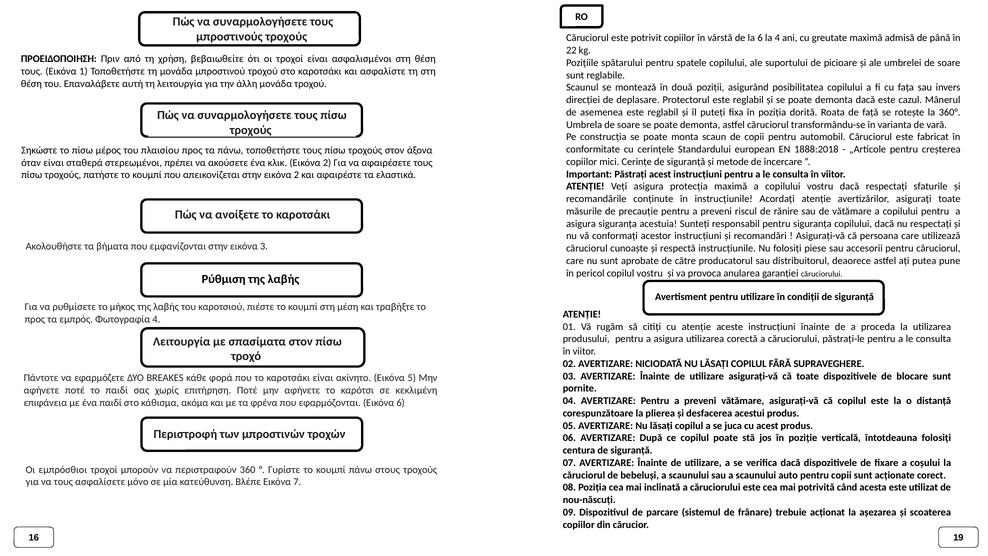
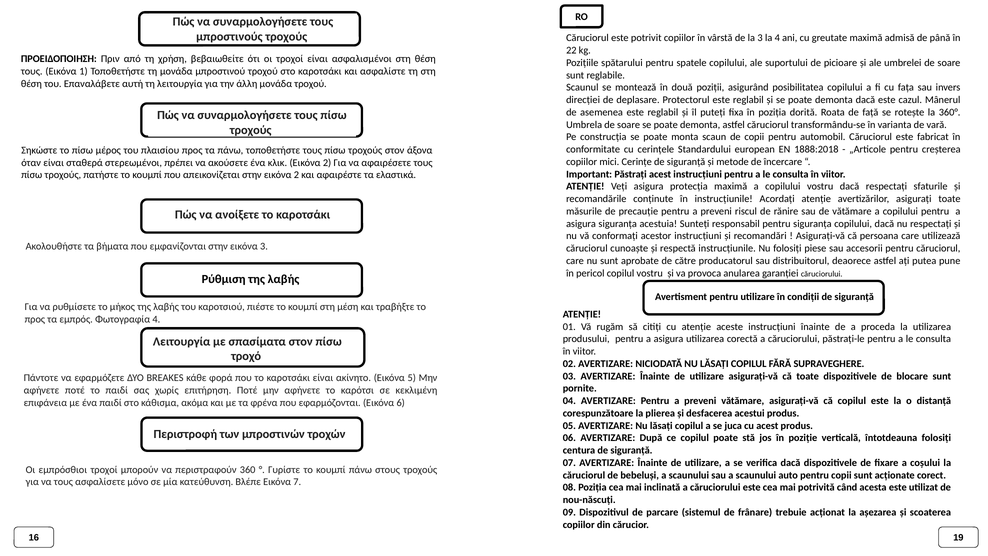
la 6: 6 -> 3
